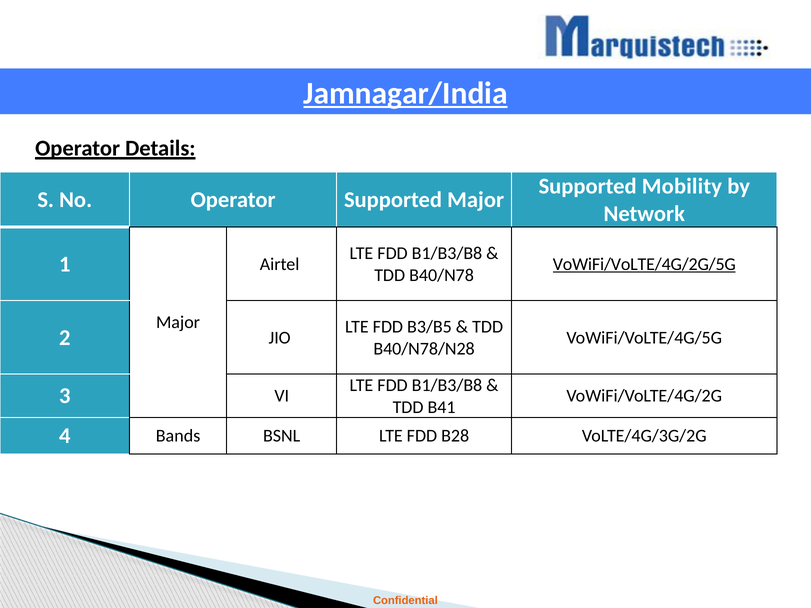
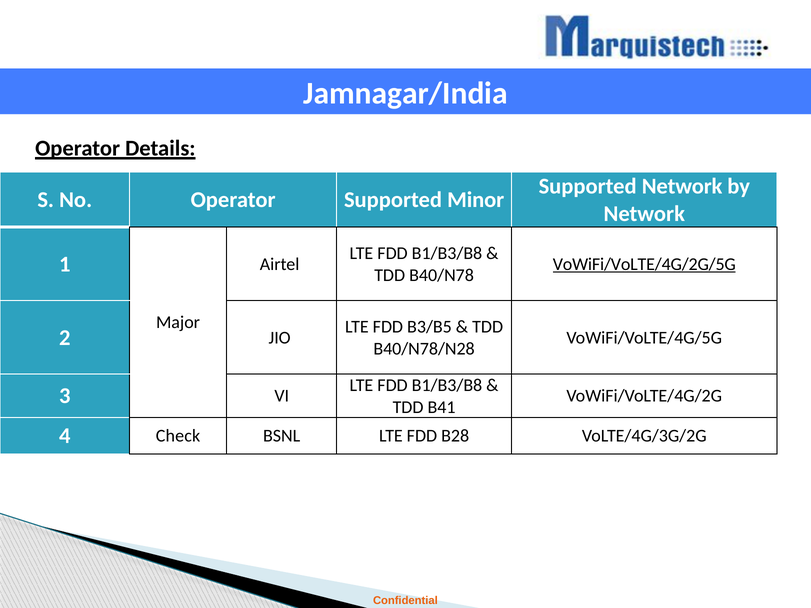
Jamnagar/India underline: present -> none
Supported Mobility: Mobility -> Network
Supported Major: Major -> Minor
Bands: Bands -> Check
